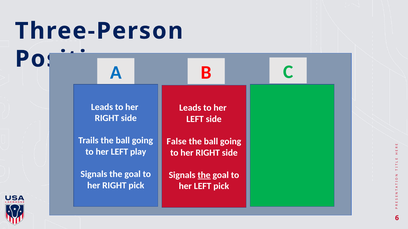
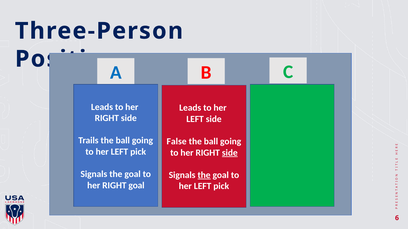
play at (138, 152): play -> pick
side at (230, 153) underline: none -> present
RIGHT pick: pick -> goal
